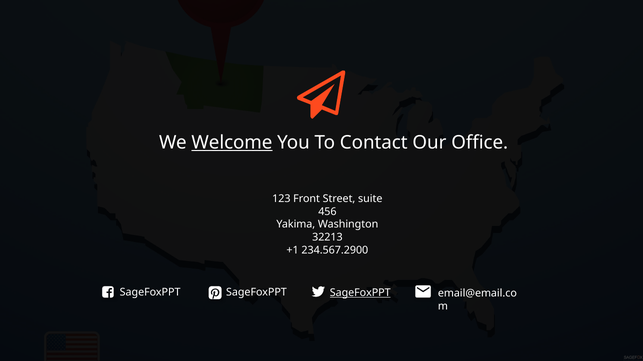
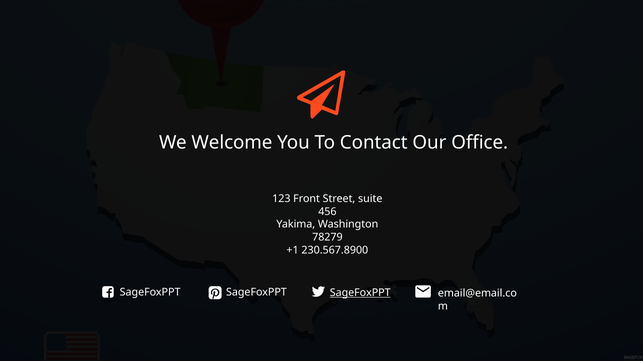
Welcome underline: present -> none
32213: 32213 -> 78279
234.567.2900: 234.567.2900 -> 230.567.8900
